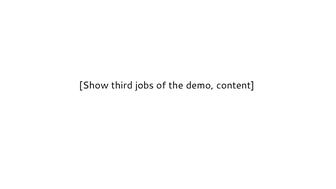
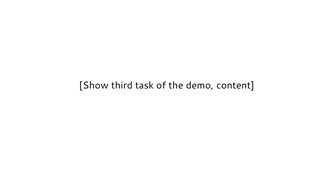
jobs: jobs -> task
